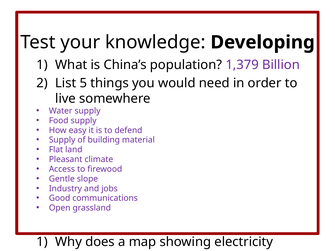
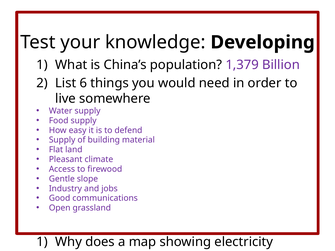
5: 5 -> 6
